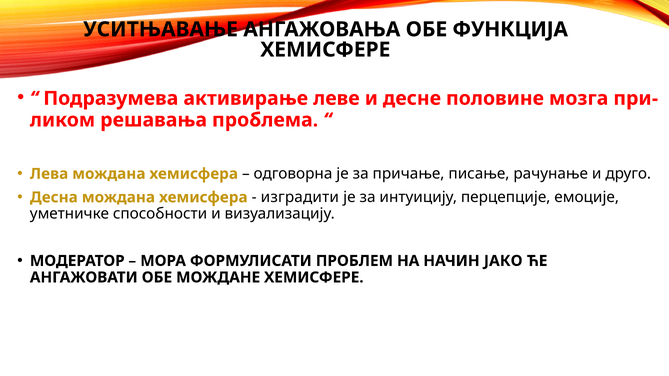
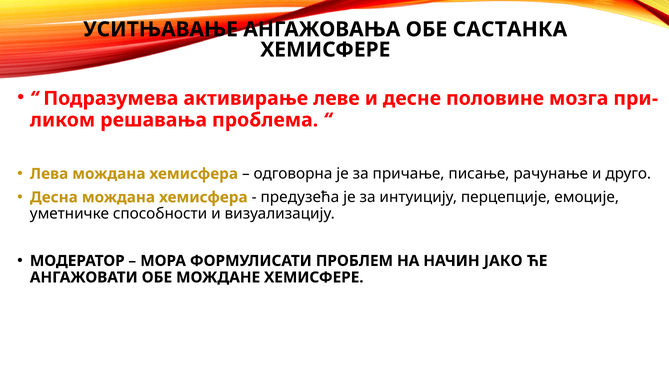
ФУНКЦИЈА: ФУНКЦИЈА -> САСТАНКА
изградити: изградити -> предузећa
